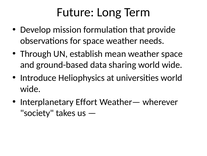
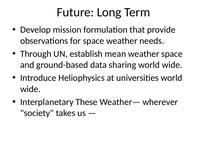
Effort: Effort -> These
